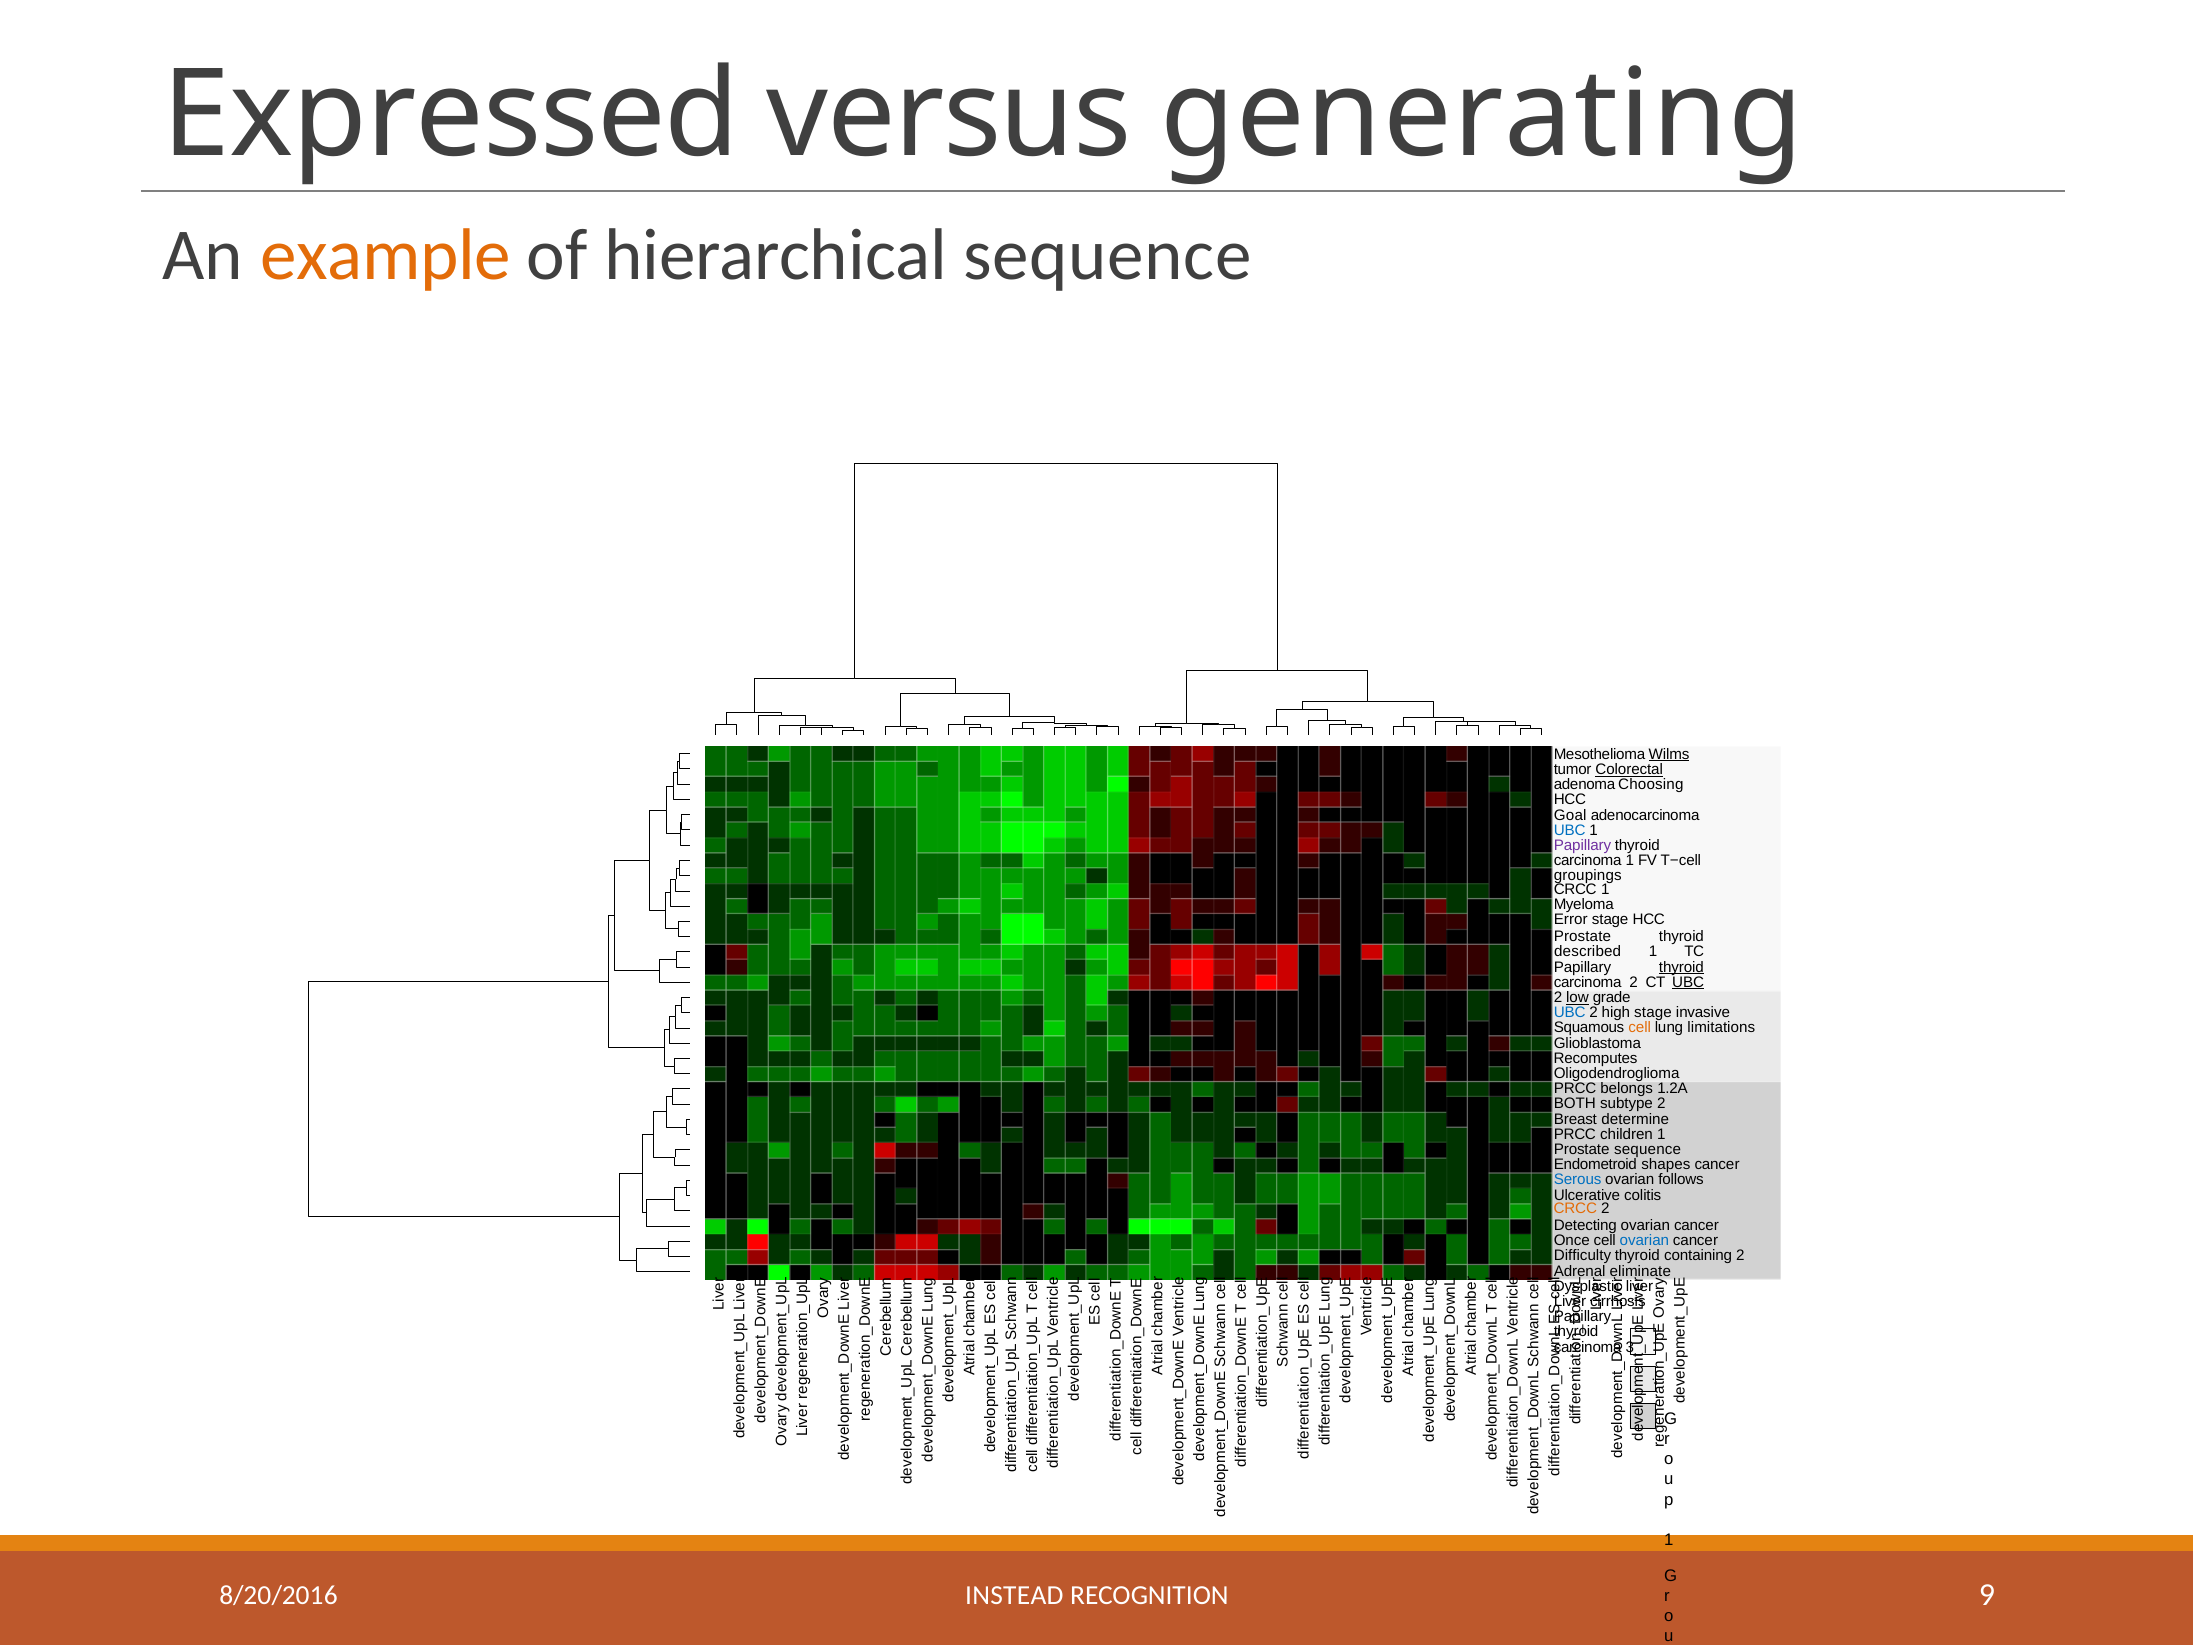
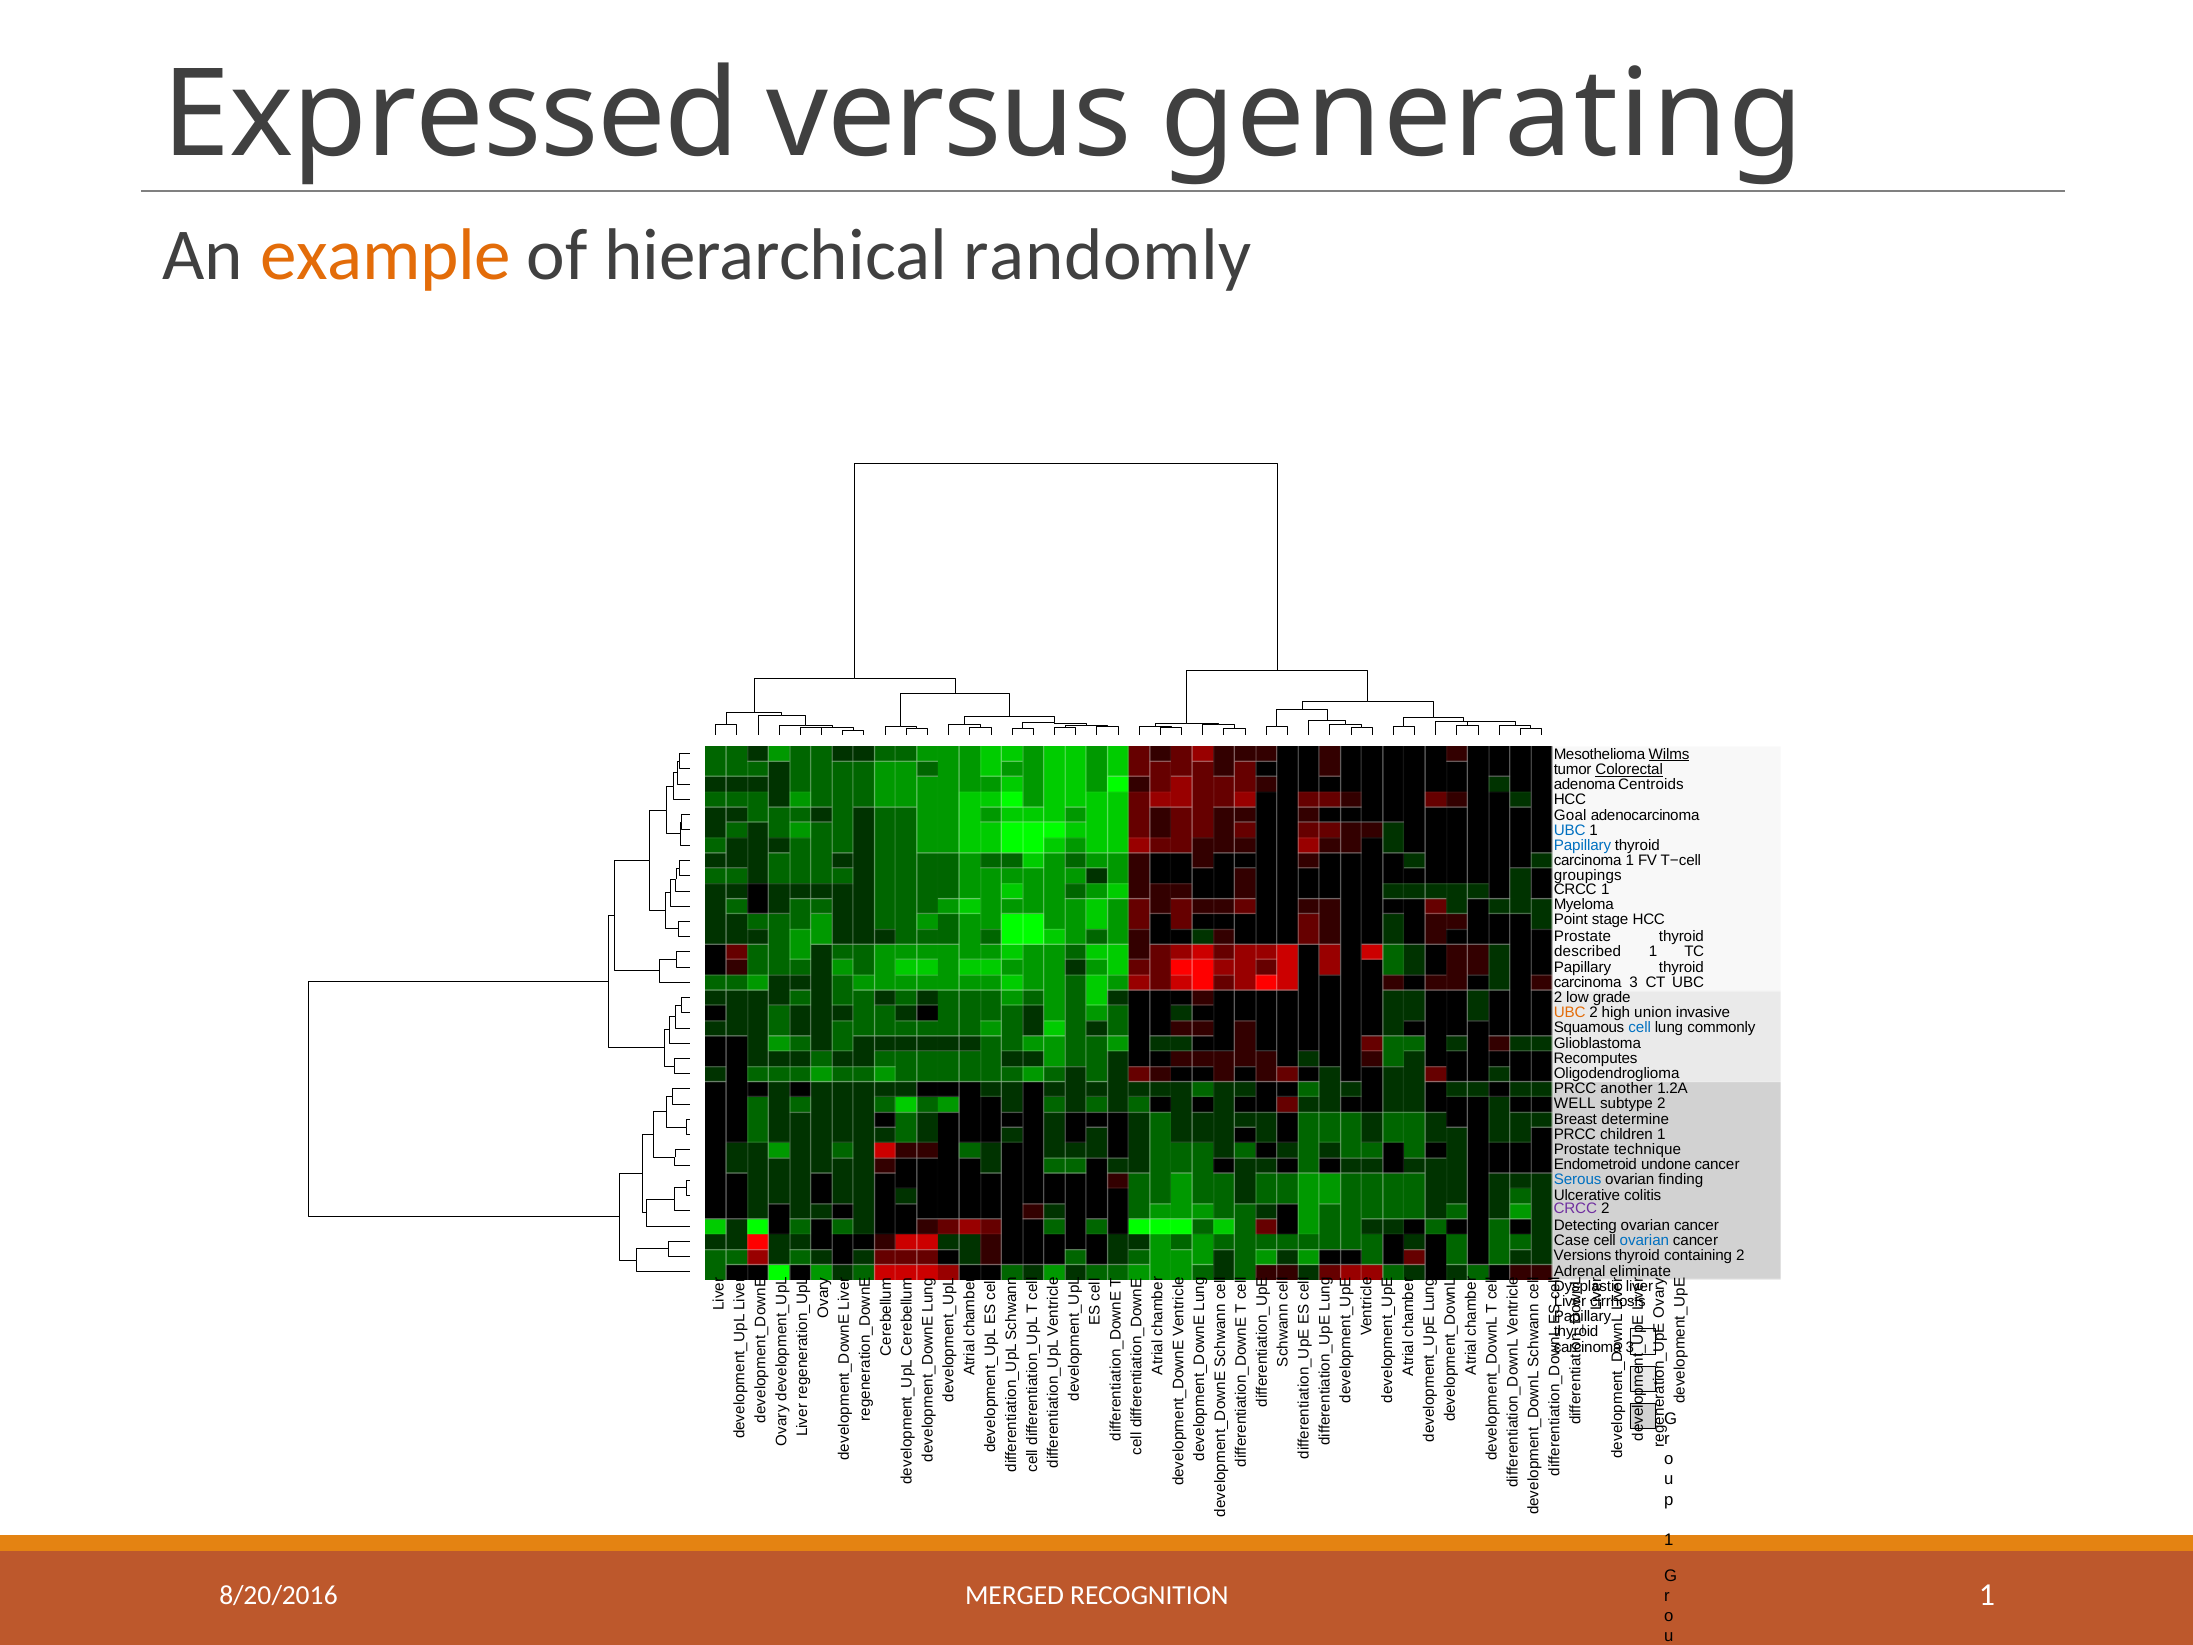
hierarchical sequence: sequence -> randomly
Choosing: Choosing -> Centroids
Papillary at (1583, 845) colour: purple -> blue
Error: Error -> Point
thyroid at (1681, 967) underline: present -> none
2 at (1634, 982): 2 -> 3
UBC at (1688, 982) underline: present -> none
low underline: present -> none
UBC at (1570, 1013) colour: blue -> orange
high stage: stage -> union
cell at (1640, 1028) colour: orange -> blue
limitations: limitations -> commonly
belongs: belongs -> another
BOTH: BOTH -> WELL
Prostate sequence: sequence -> technique
shapes: shapes -> undone
follows: follows -> finding
CRCC at (1575, 1209) colour: orange -> purple
Once: Once -> Case
Difficulty: Difficulty -> Versions
INSTEAD: INSTEAD -> MERGED
RECOGNITION 9: 9 -> 1
